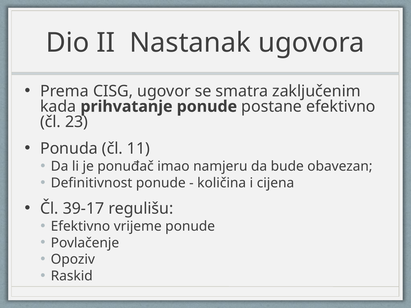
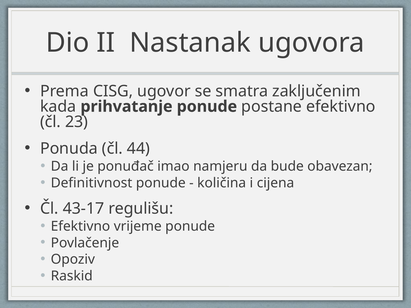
11: 11 -> 44
39-17: 39-17 -> 43-17
